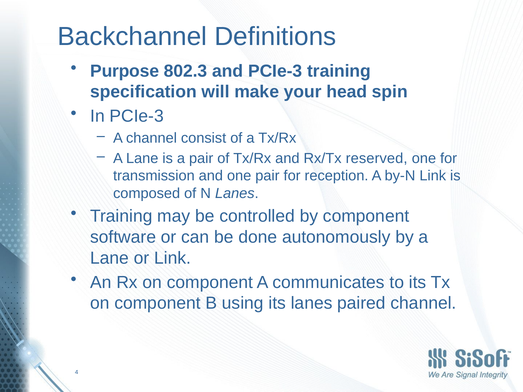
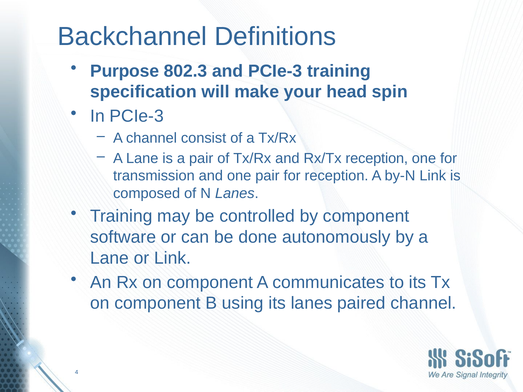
Rx/Tx reserved: reserved -> reception
